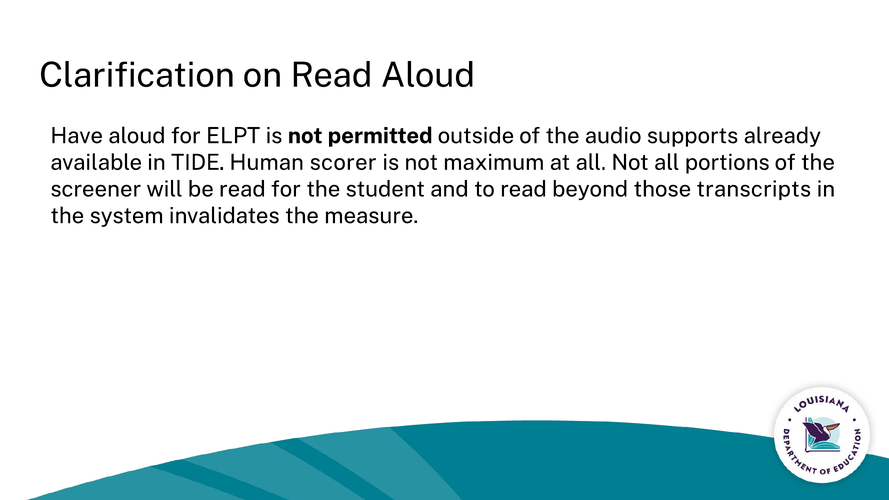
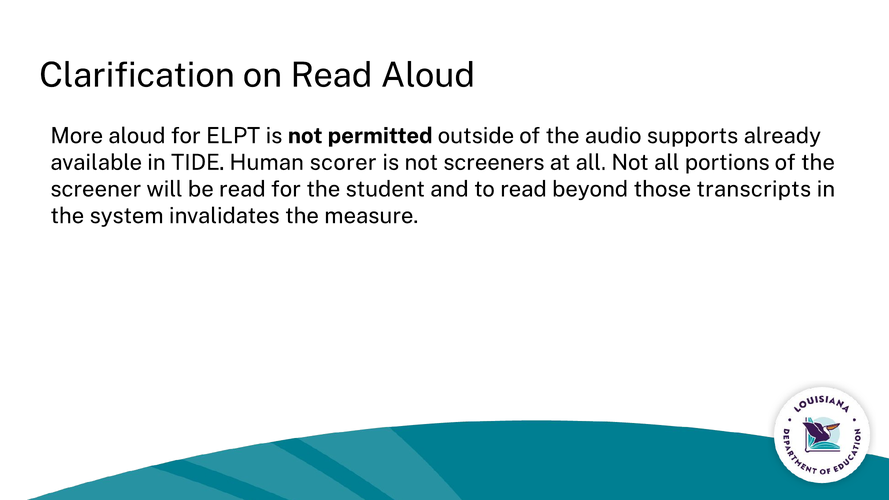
Have: Have -> More
maximum: maximum -> screeners
